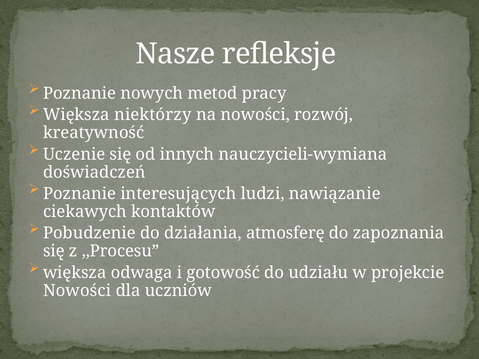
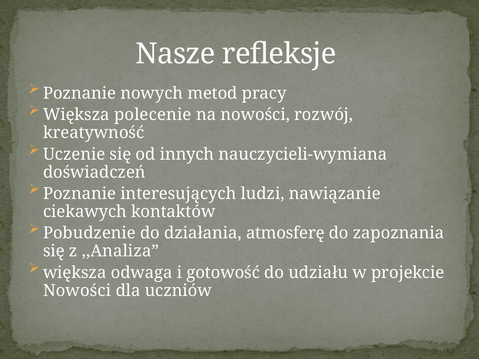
niektórzy: niektórzy -> polecenie
,,Procesu: ,,Procesu -> ,,Analiza
